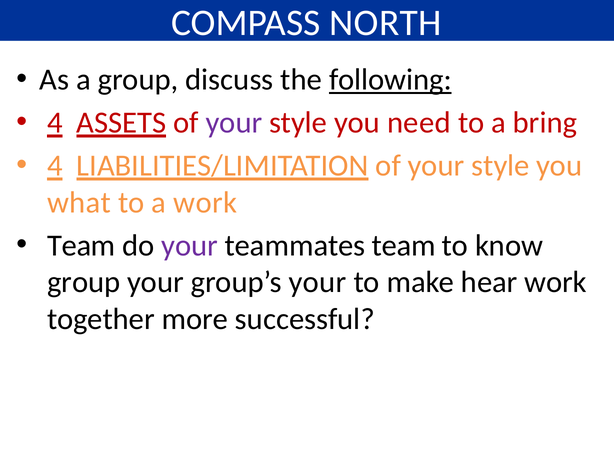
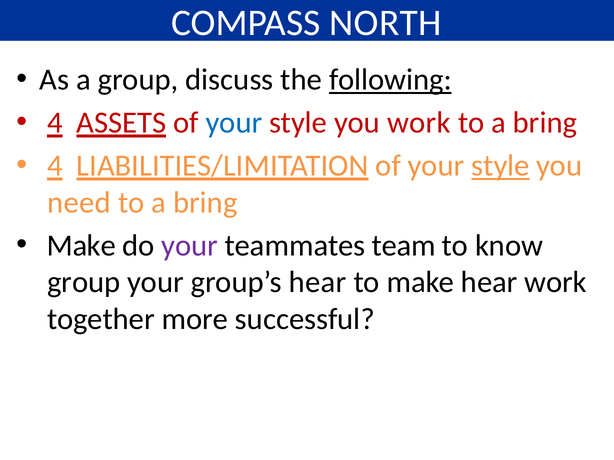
your at (234, 123) colour: purple -> blue
you need: need -> work
style at (500, 166) underline: none -> present
what: what -> need
work at (205, 203): work -> bring
Team at (81, 246): Team -> Make
group’s your: your -> hear
